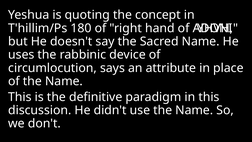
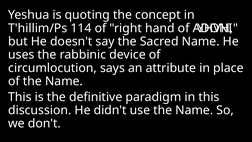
180: 180 -> 114
